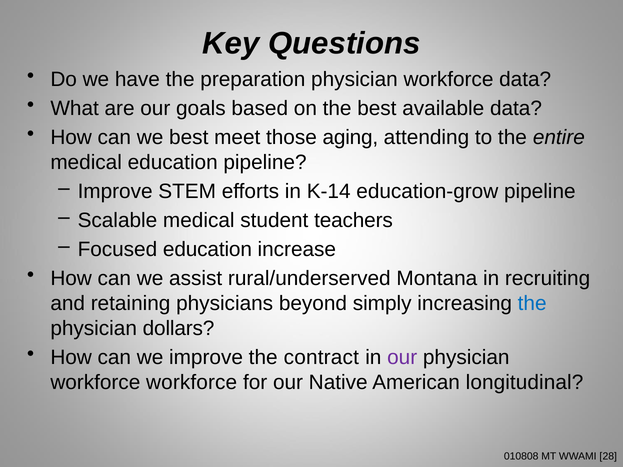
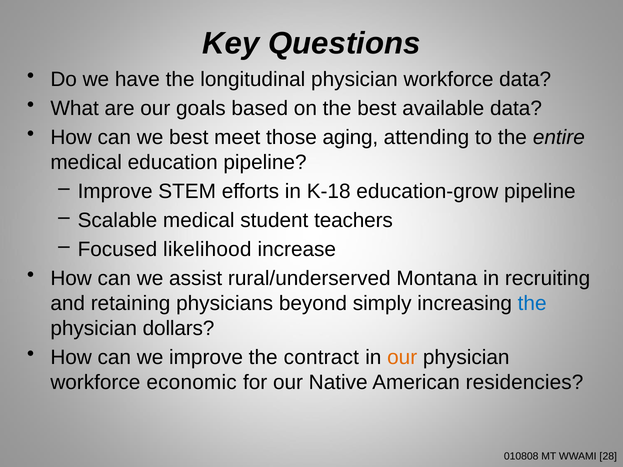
preparation: preparation -> longitudinal
K-14: K-14 -> K-18
Focused education: education -> likelihood
our at (402, 358) colour: purple -> orange
workforce workforce: workforce -> economic
longitudinal: longitudinal -> residencies
